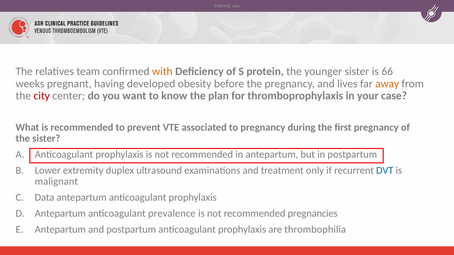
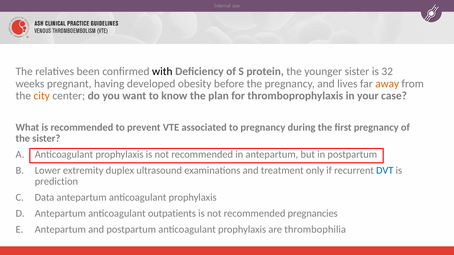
team: team -> been
with colour: orange -> black
66: 66 -> 32
city colour: red -> orange
malignant: malignant -> prediction
prevalence: prevalence -> outpatients
